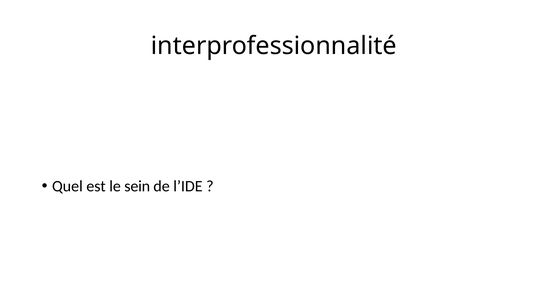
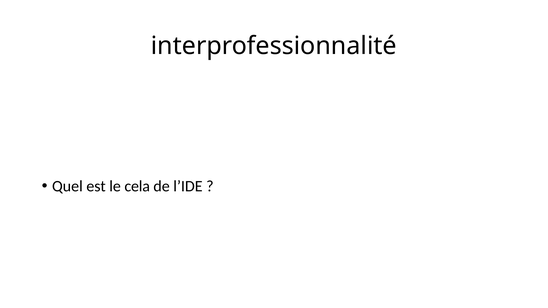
sein: sein -> cela
